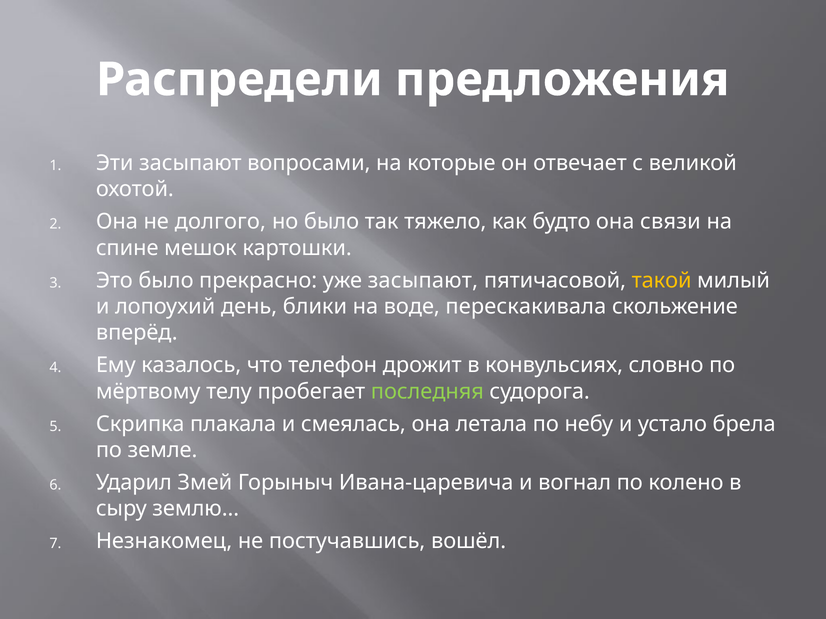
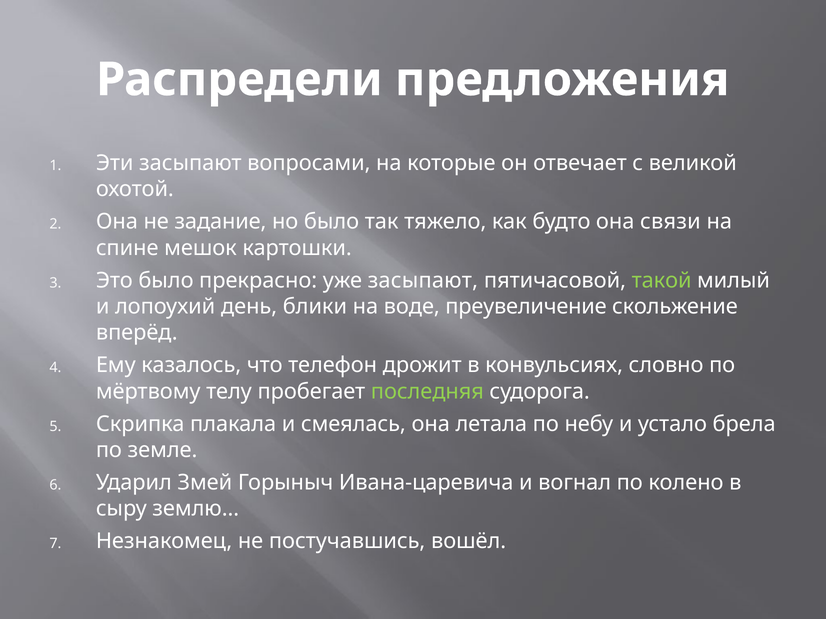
долгого: долгого -> задание
такой colour: yellow -> light green
перескакивала: перескакивала -> преувеличение
